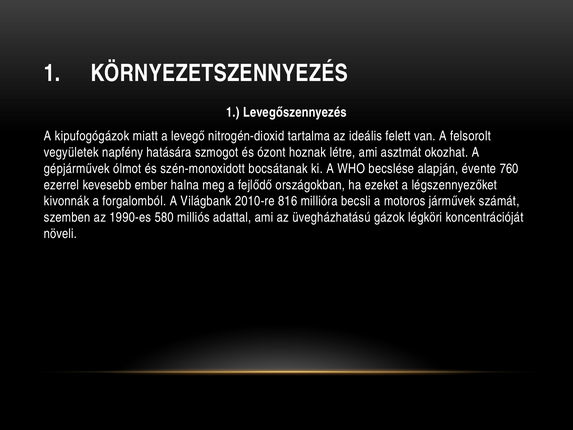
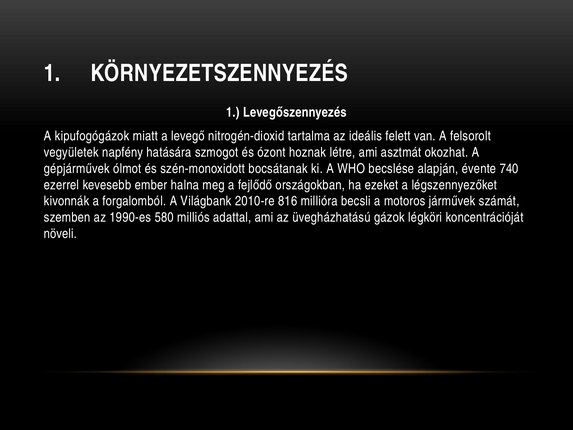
760: 760 -> 740
